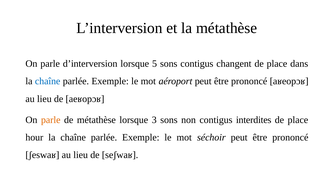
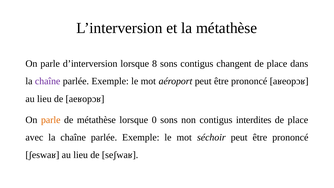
5: 5 -> 8
chaîne at (48, 81) colour: blue -> purple
3: 3 -> 0
hour: hour -> avec
